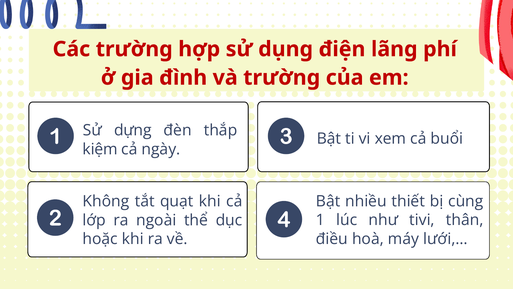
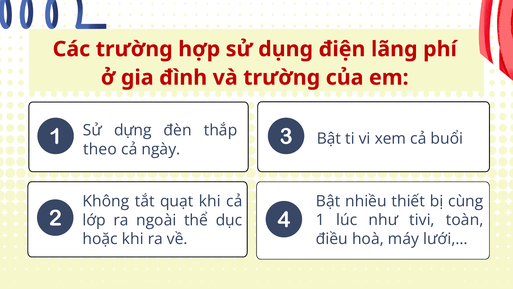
kiệm: kiệm -> theo
thân: thân -> toàn
